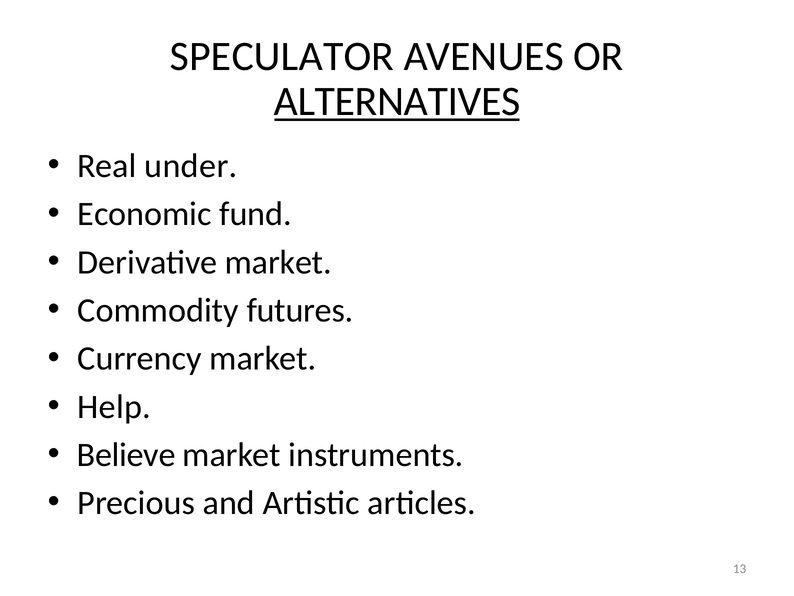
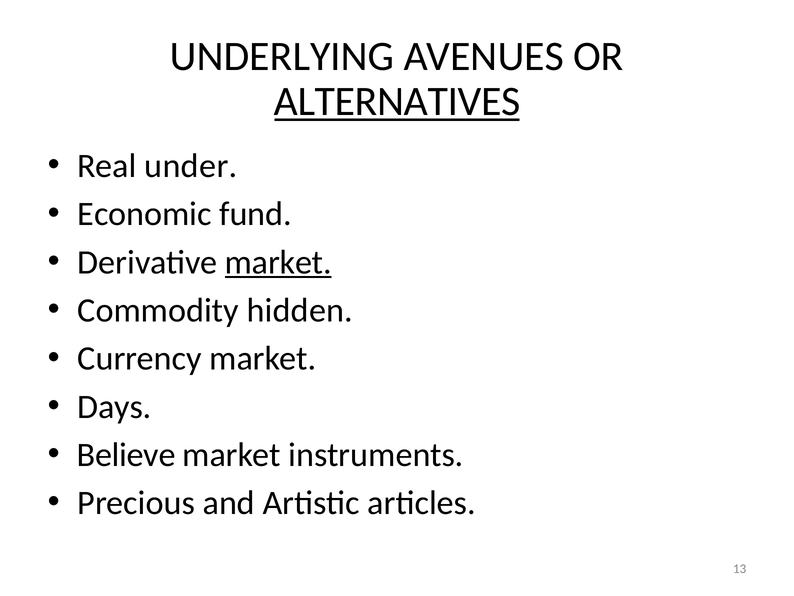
SPECULATOR: SPECULATOR -> UNDERLYING
market at (278, 262) underline: none -> present
futures: futures -> hidden
Help: Help -> Days
